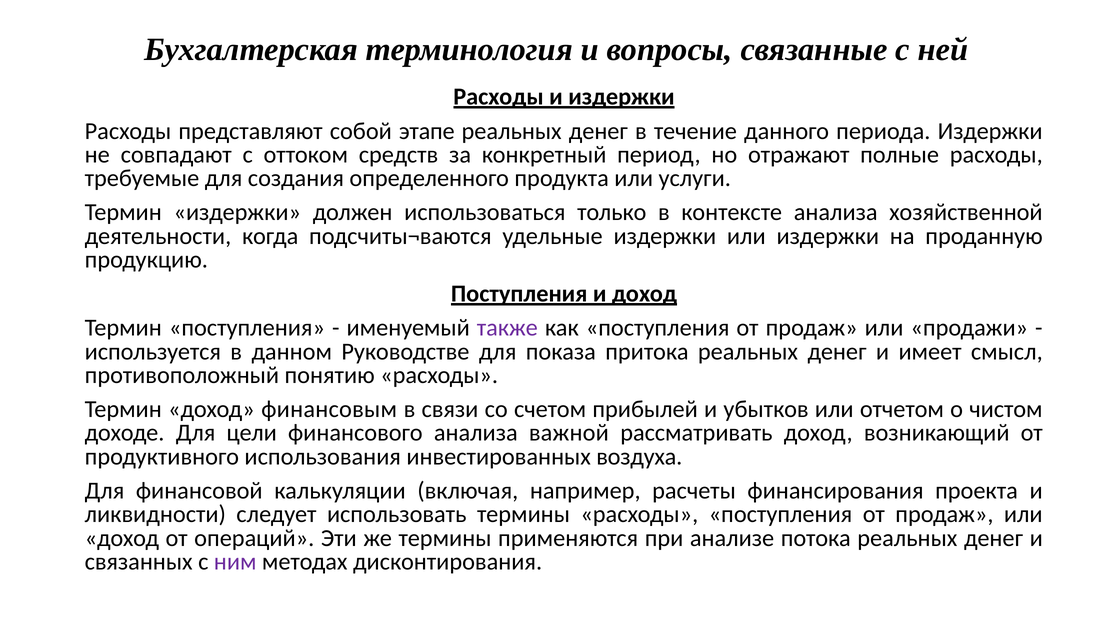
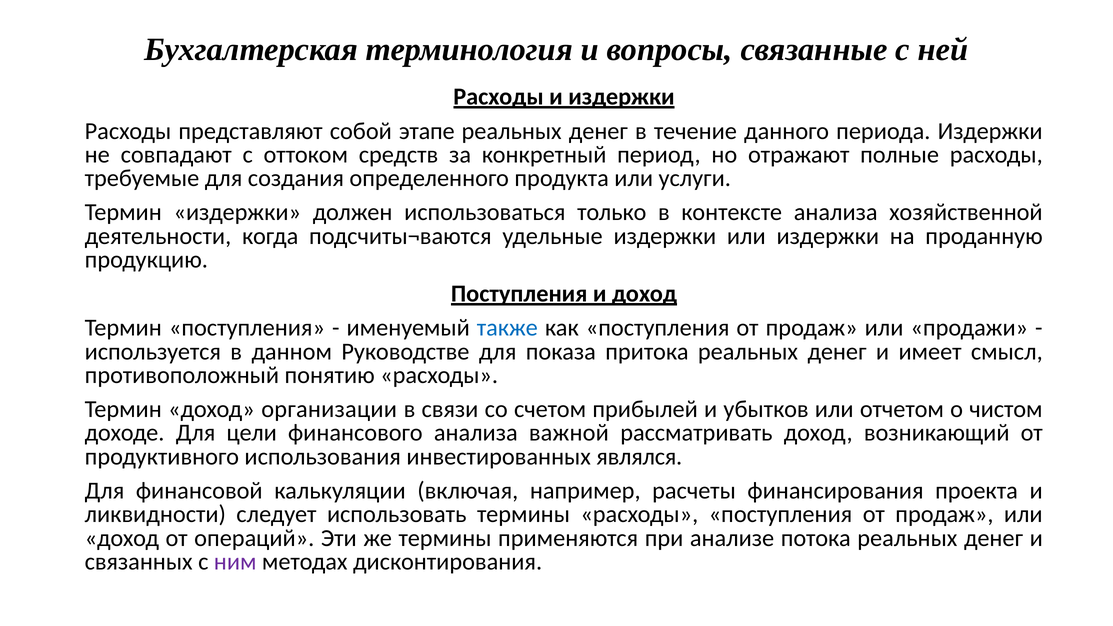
также colour: purple -> blue
финансовым: финансовым -> организации
воздуха: воздуха -> являлся
